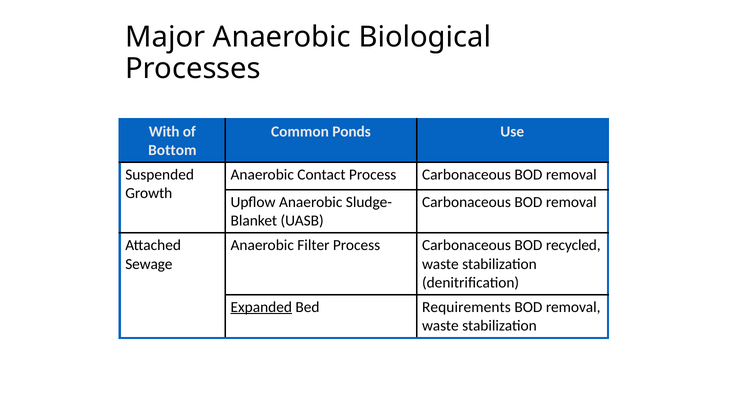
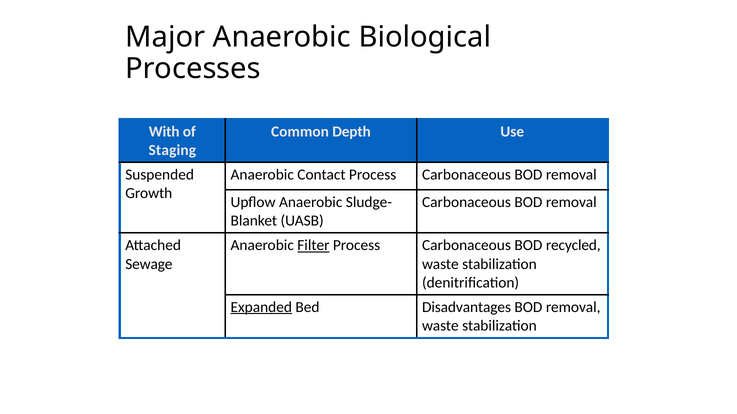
Ponds: Ponds -> Depth
Bottom: Bottom -> Staging
Filter underline: none -> present
Requirements: Requirements -> Disadvantages
